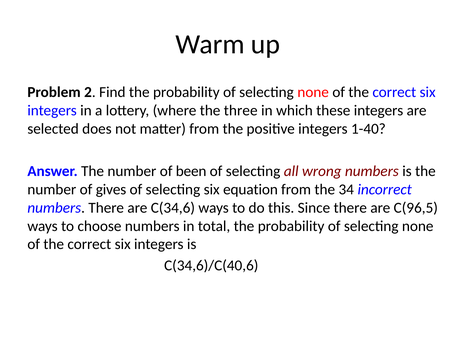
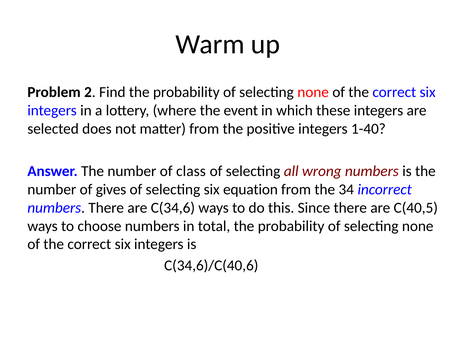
three: three -> event
been: been -> class
C(96,5: C(96,5 -> C(40,5
